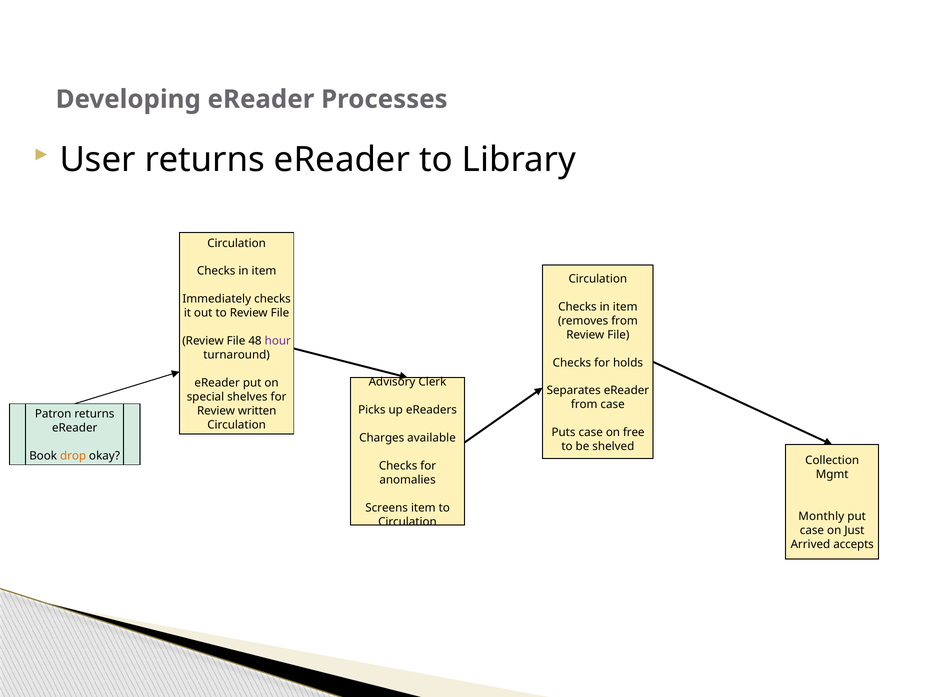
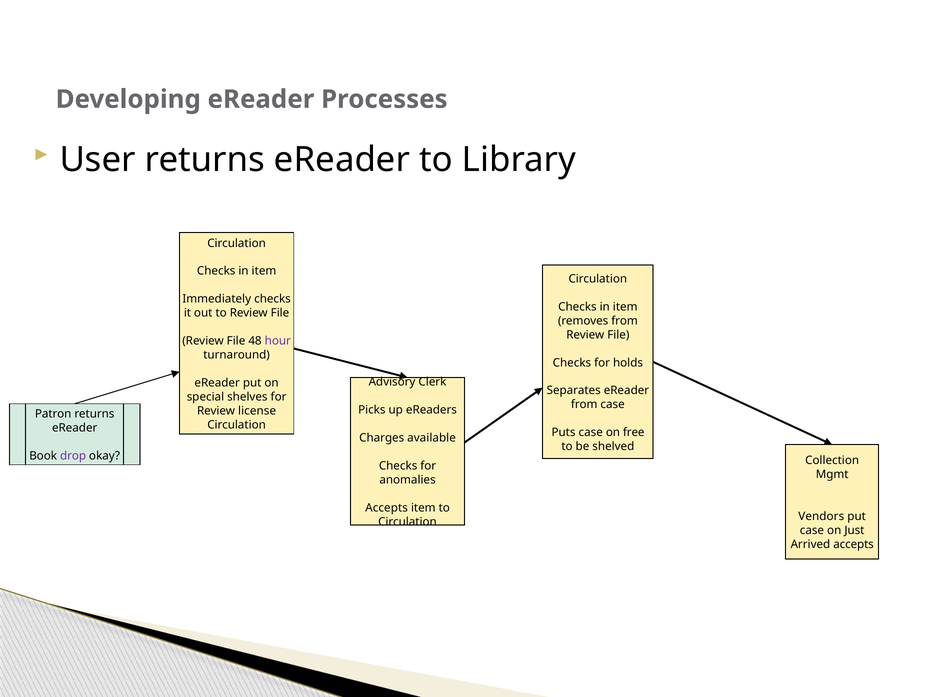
written: written -> license
drop colour: orange -> purple
Screens at (387, 508): Screens -> Accepts
Monthly: Monthly -> Vendors
